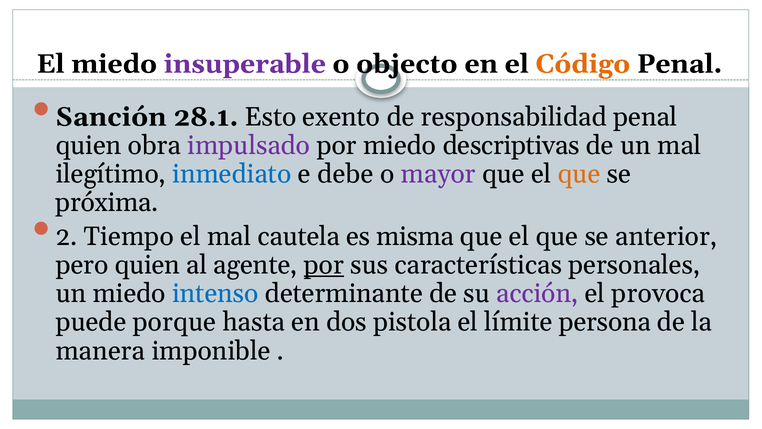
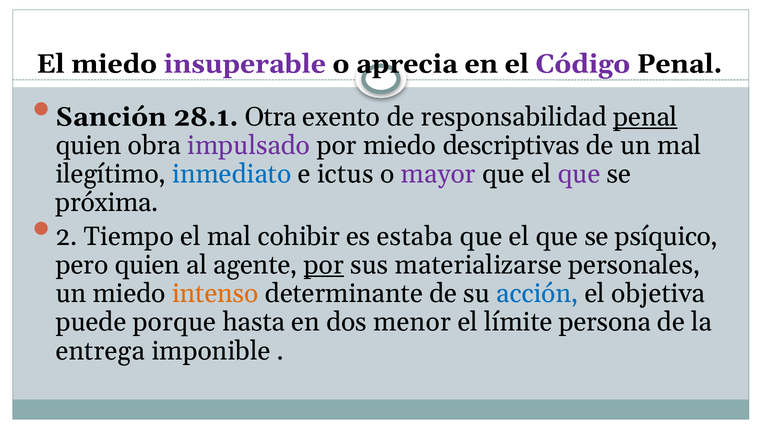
objecto: objecto -> aprecia
Código colour: orange -> purple
Esto: Esto -> Otra
penal at (645, 117) underline: none -> present
debe: debe -> ictus
que at (579, 174) colour: orange -> purple
cautela: cautela -> cohibir
misma: misma -> estaba
anterior: anterior -> psíquico
características: características -> materializarse
intenso colour: blue -> orange
acción colour: purple -> blue
provoca: provoca -> objetiva
pistola: pistola -> menor
manera: manera -> entrega
